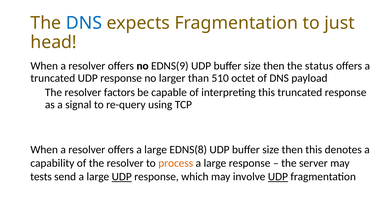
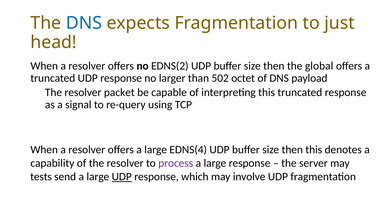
EDNS(9: EDNS(9 -> EDNS(2
status: status -> global
510: 510 -> 502
factors: factors -> packet
EDNS(8: EDNS(8 -> EDNS(4
process colour: orange -> purple
UDP at (278, 176) underline: present -> none
